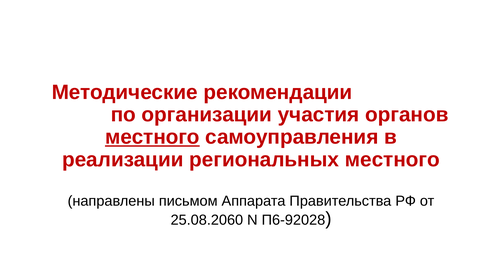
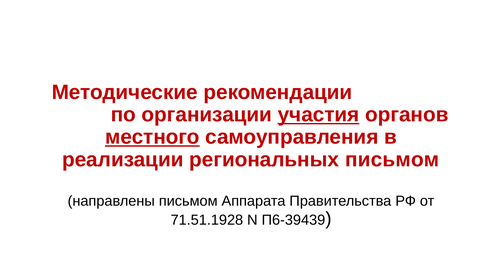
участия underline: none -> present
региональных местного: местного -> письмом
25.08.2060: 25.08.2060 -> 71.51.1928
П6-92028: П6-92028 -> П6-39439
